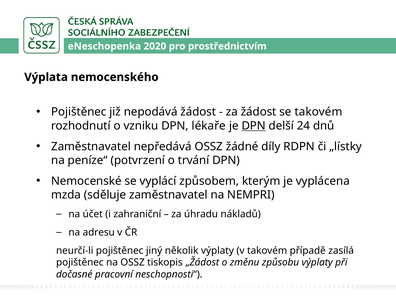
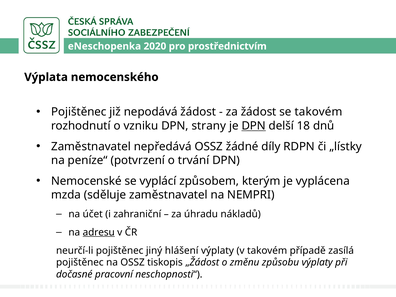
lékaře: lékaře -> strany
24: 24 -> 18
adresu underline: none -> present
několik: několik -> hlášení
